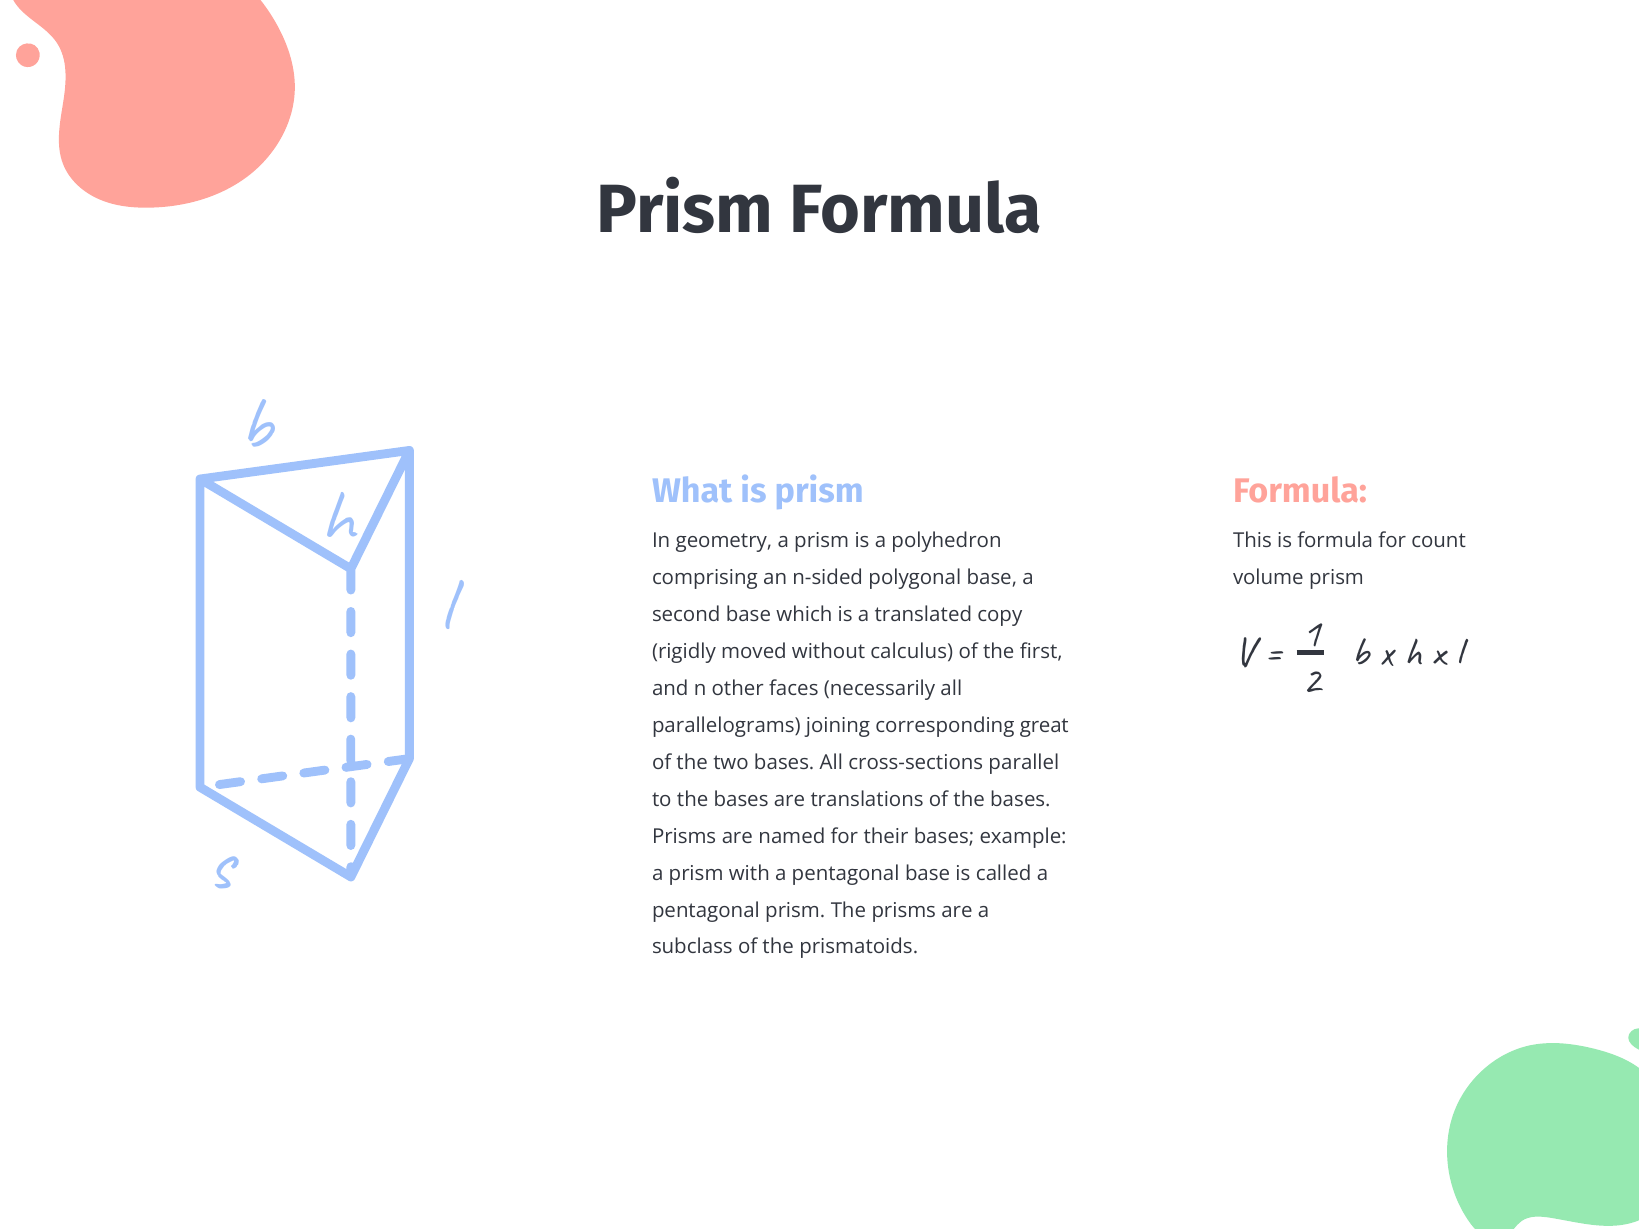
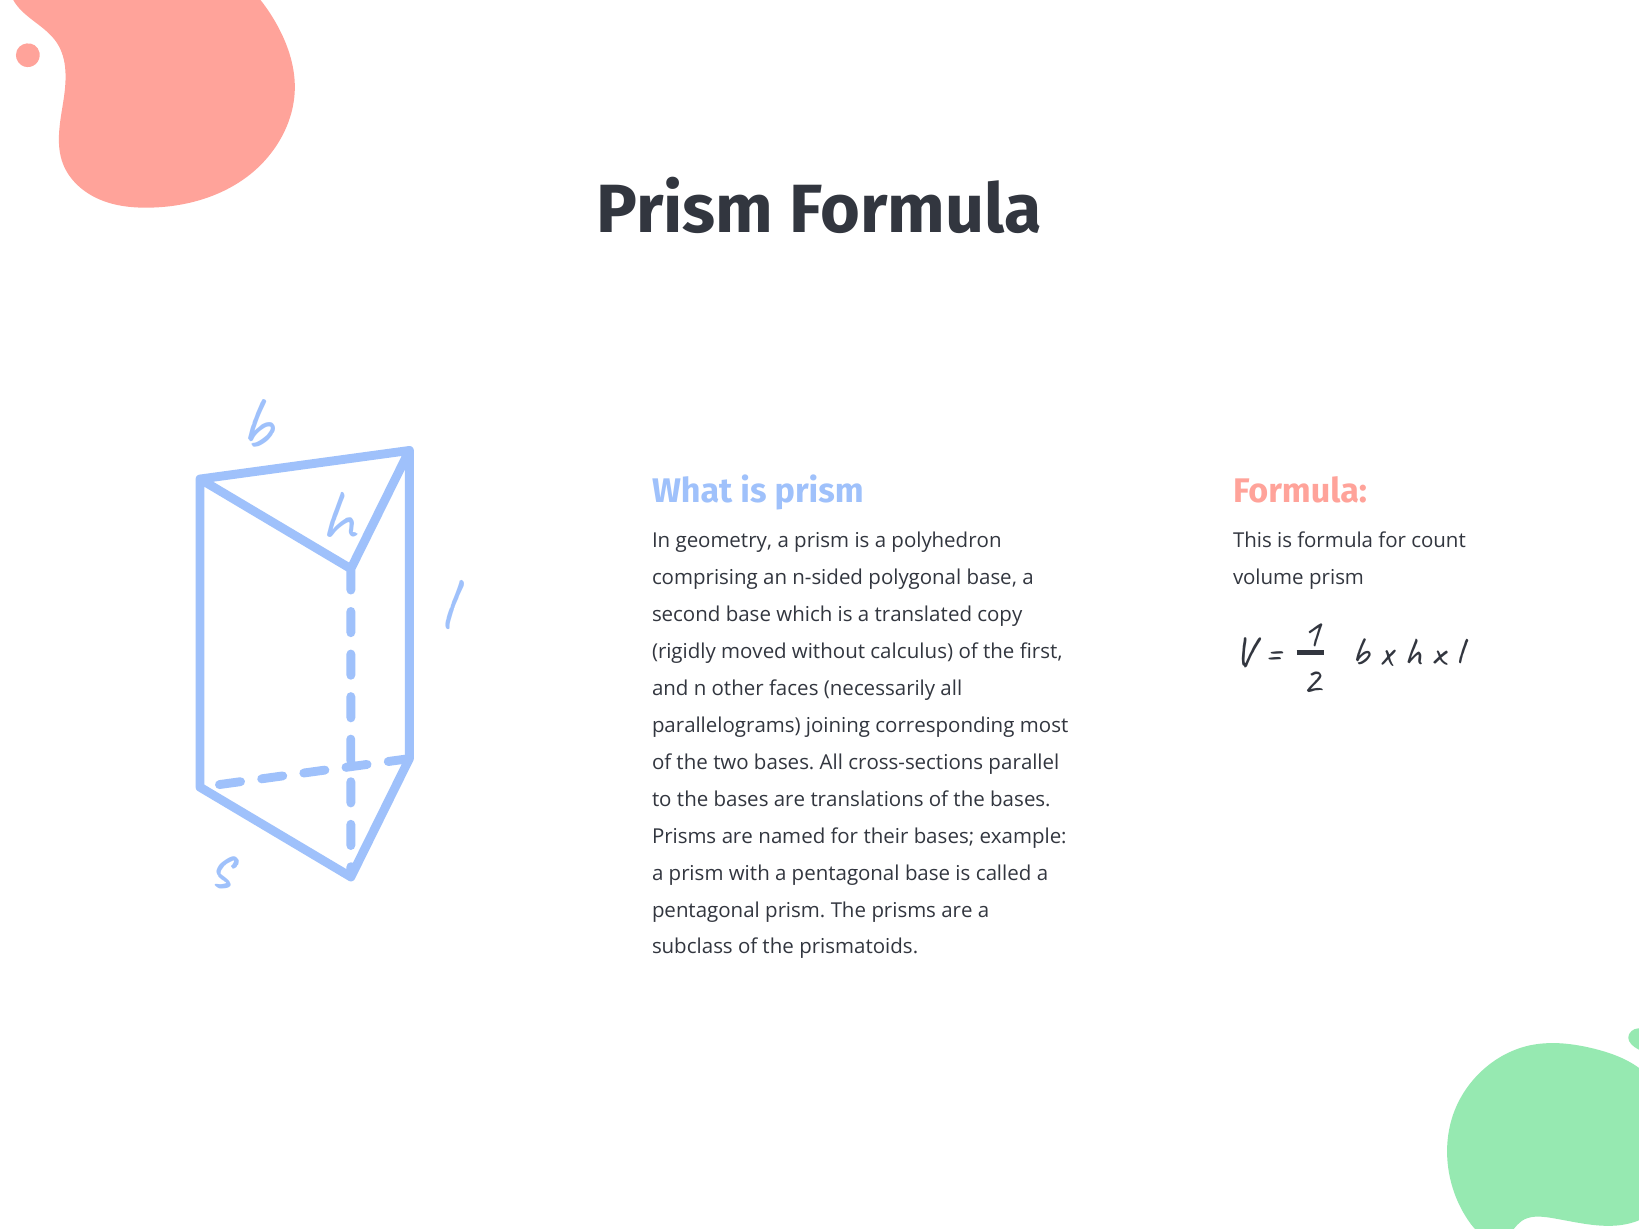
great: great -> most
